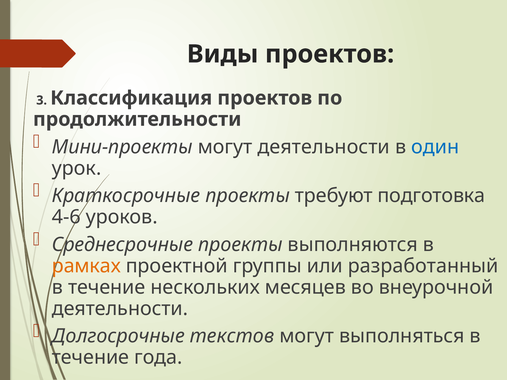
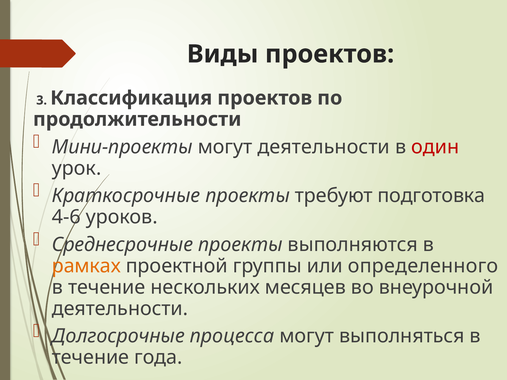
один colour: blue -> red
разработанный: разработанный -> определенного
текстов: текстов -> процесса
